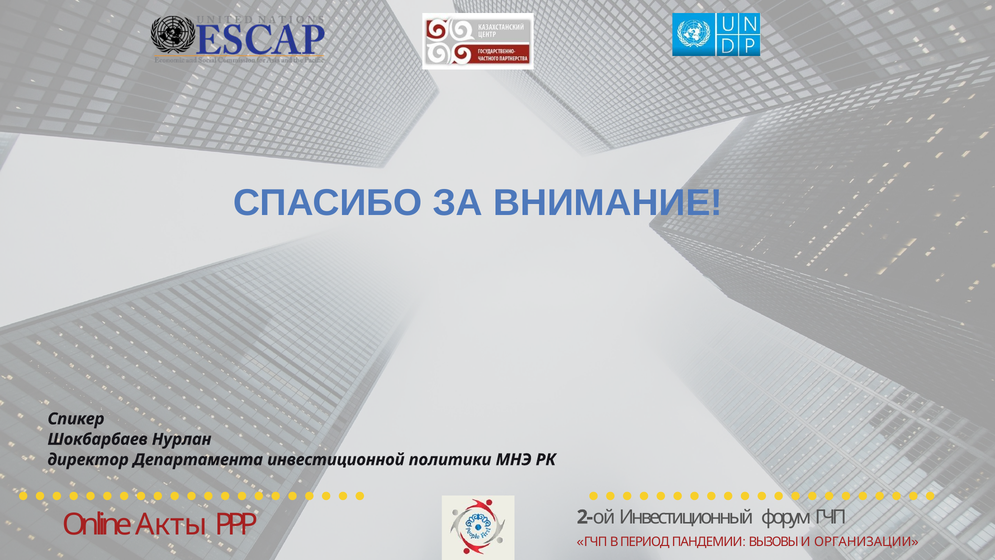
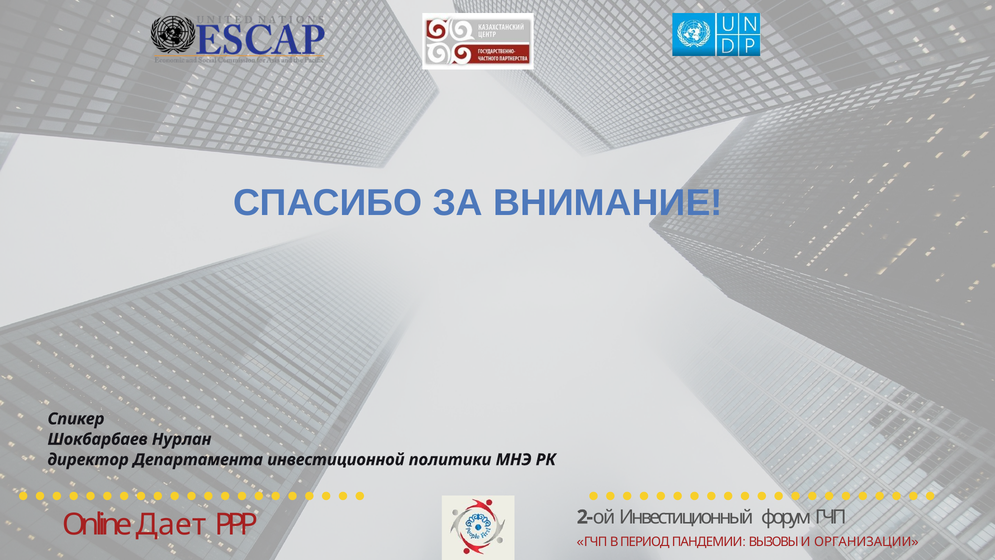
Акты: Акты -> Дает
